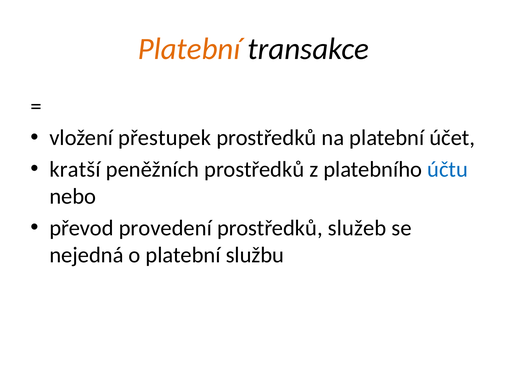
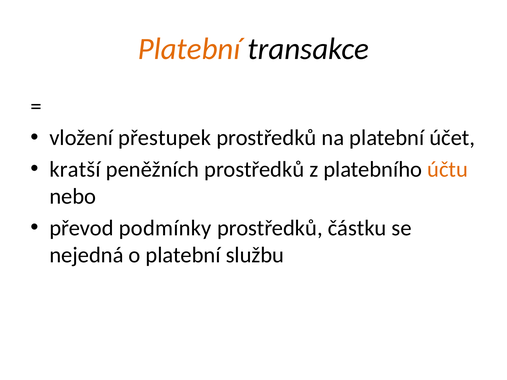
účtu colour: blue -> orange
provedení: provedení -> podmínky
služeb: služeb -> částku
